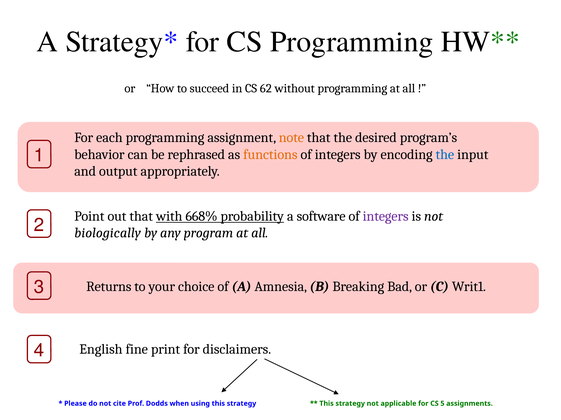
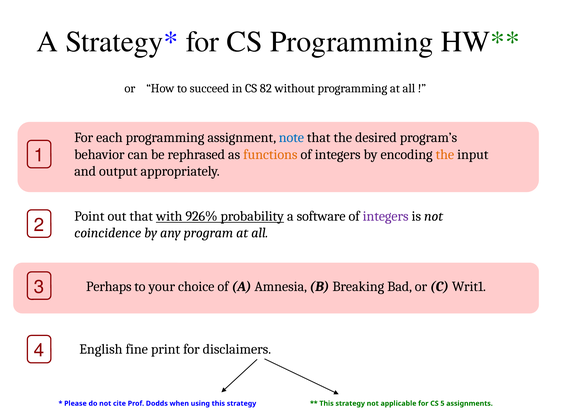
62: 62 -> 82
note colour: orange -> blue
the at (445, 155) colour: blue -> orange
668%: 668% -> 926%
biologically: biologically -> coincidence
Returns: Returns -> Perhaps
